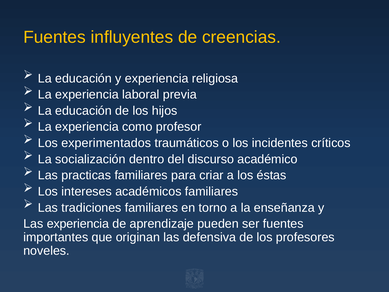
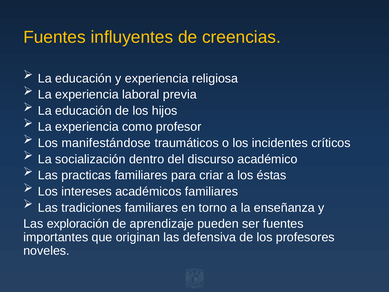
experimentados: experimentados -> manifestándose
Las experiencia: experiencia -> exploración
